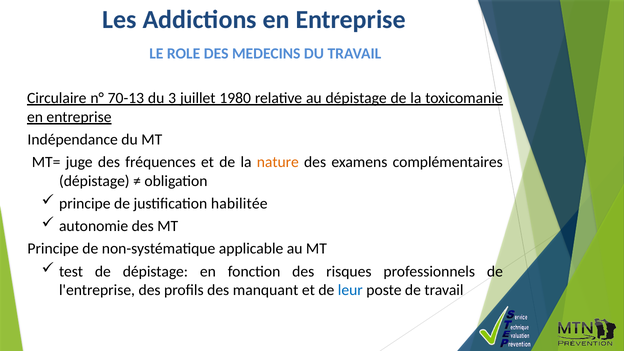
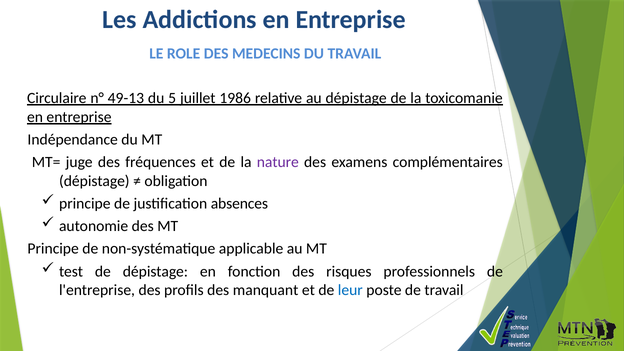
70-13: 70-13 -> 49-13
3: 3 -> 5
1980: 1980 -> 1986
nature colour: orange -> purple
habilitée: habilitée -> absences
